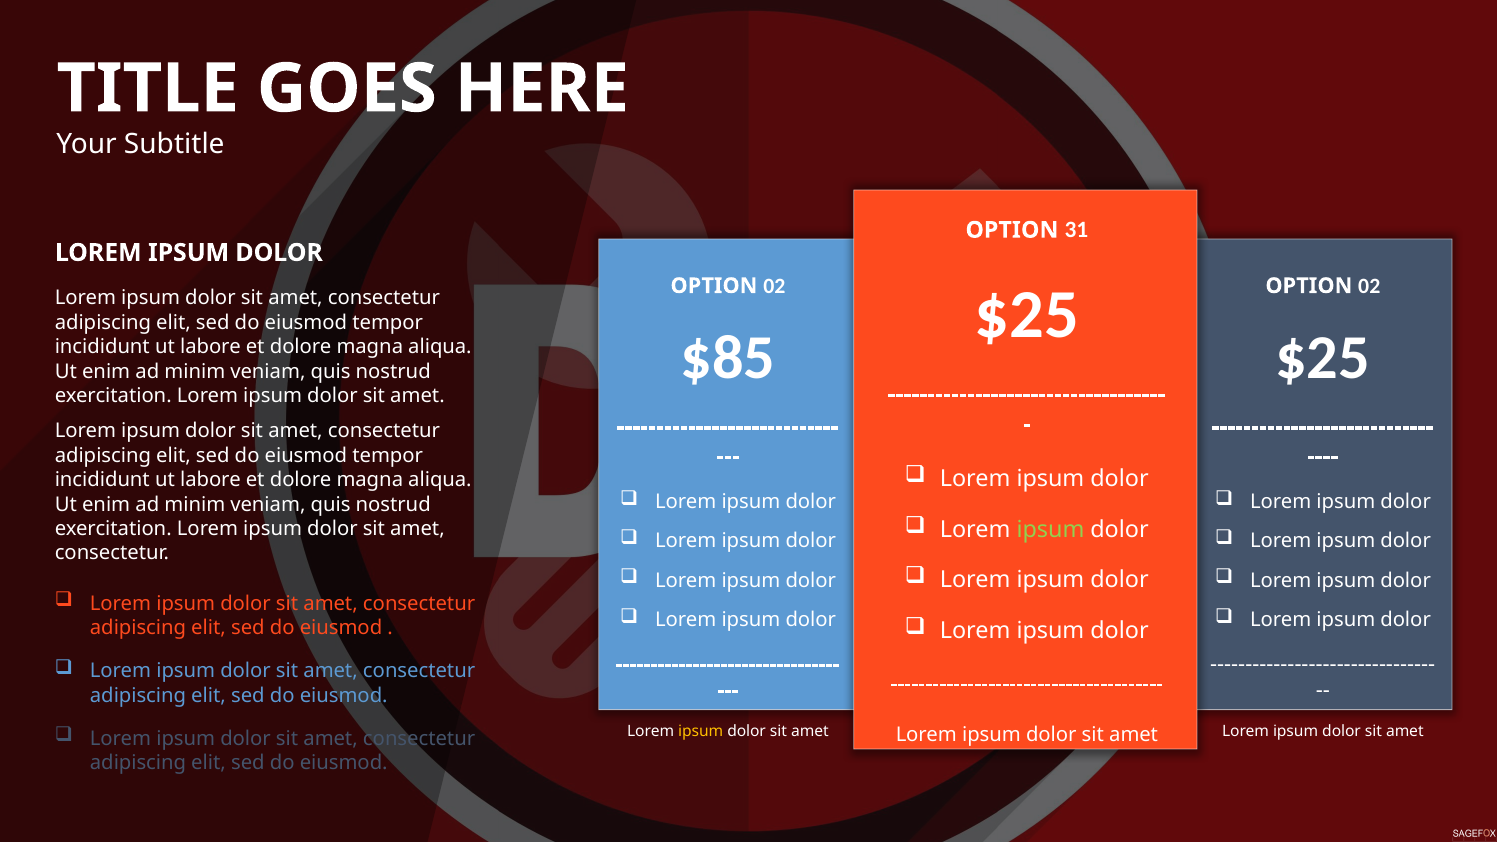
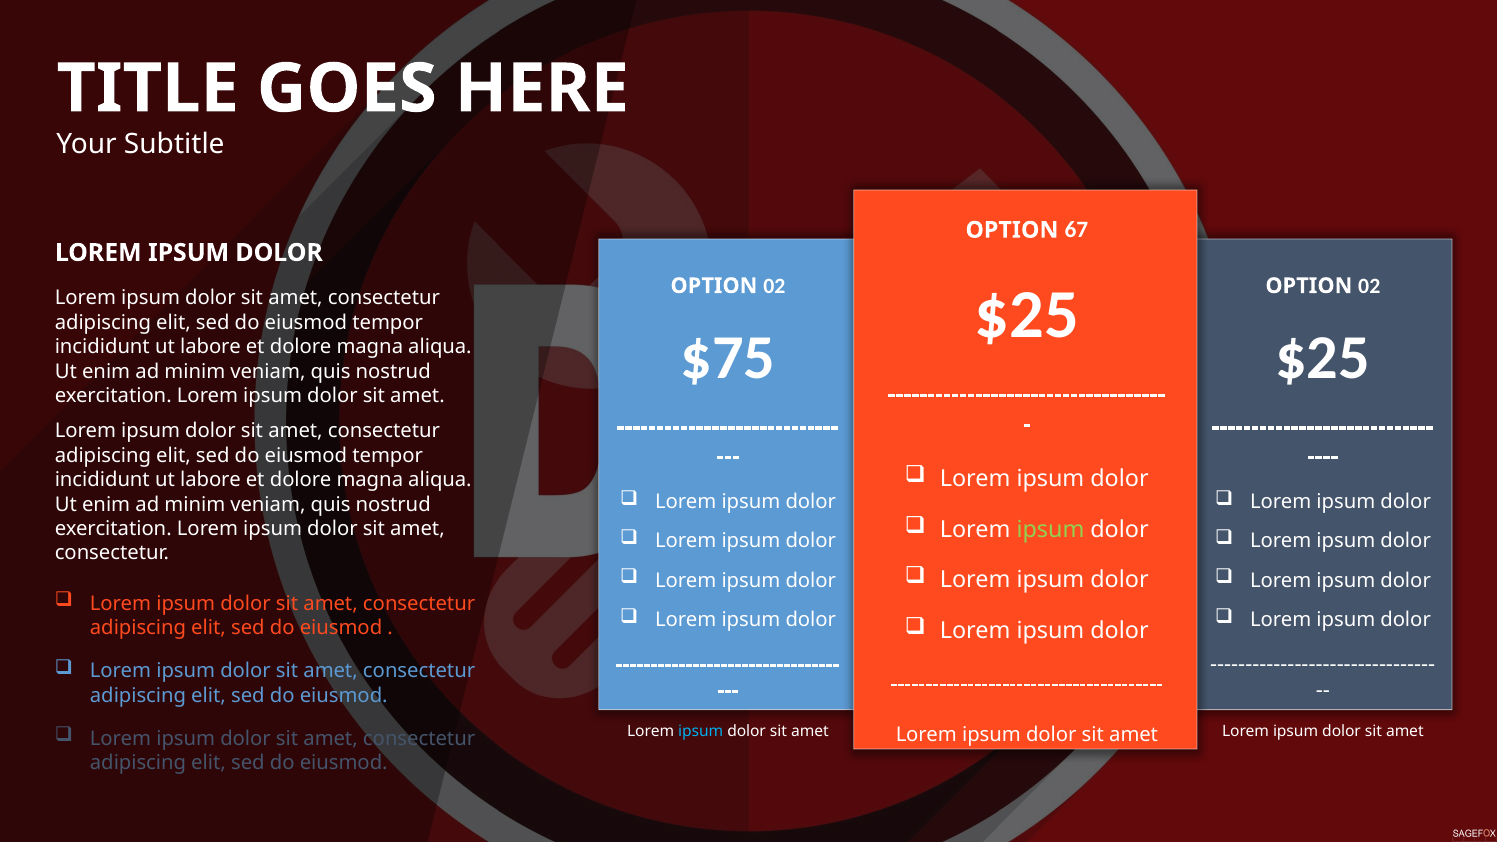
31: 31 -> 67
$85: $85 -> $75
ipsum at (701, 731) colour: yellow -> light blue
